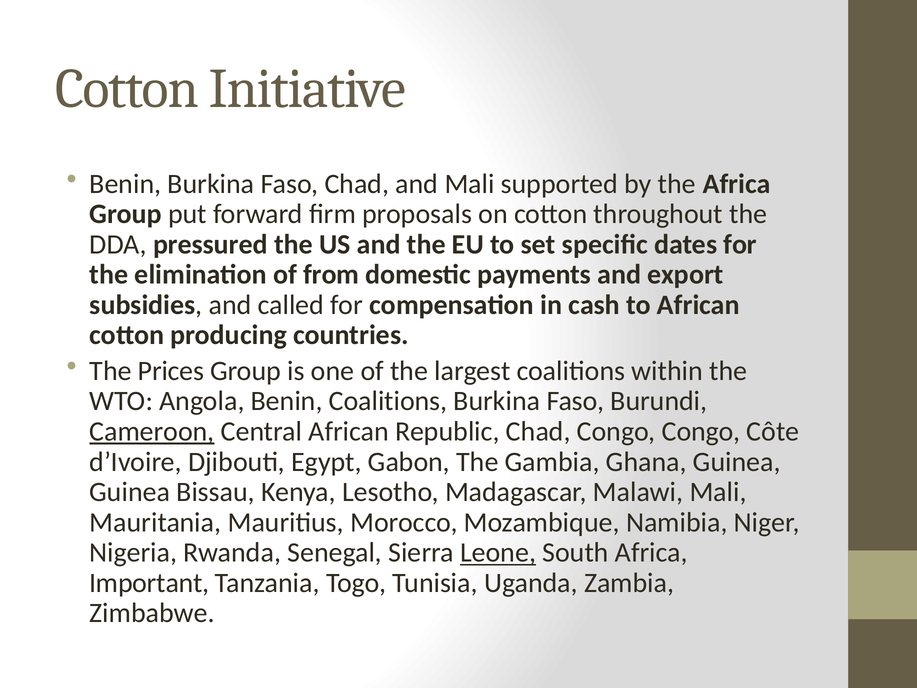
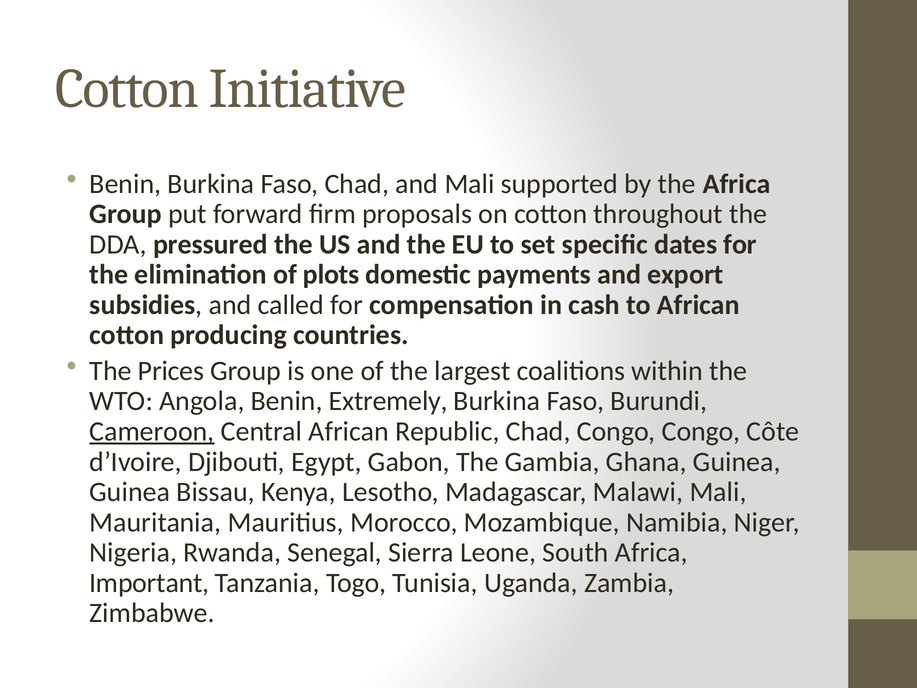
from: from -> plots
Benin Coalitions: Coalitions -> Extremely
Leone underline: present -> none
